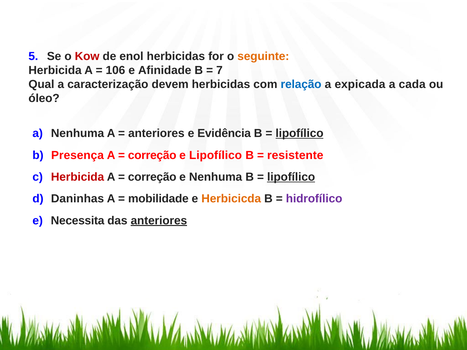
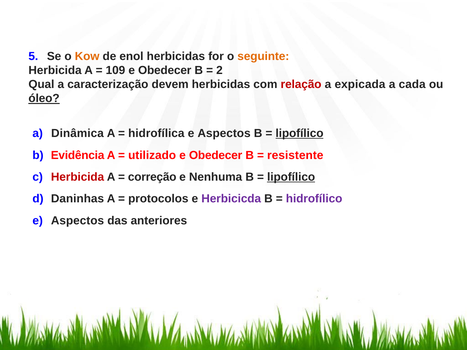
Kow colour: red -> orange
106: 106 -> 109
Afinidade at (165, 71): Afinidade -> Obedecer
7: 7 -> 2
relação colour: blue -> red
óleo underline: none -> present
a Nenhuma: Nenhuma -> Dinâmica
anteriores at (156, 134): anteriores -> hidrofílica
Evidência at (224, 134): Evidência -> Aspectos
Presença: Presença -> Evidência
correção at (152, 155): correção -> utilizado
Lipofílico at (216, 155): Lipofílico -> Obedecer
mobilidade: mobilidade -> protocolos
Herbicicda colour: orange -> purple
Necessita at (78, 221): Necessita -> Aspectos
anteriores at (159, 221) underline: present -> none
